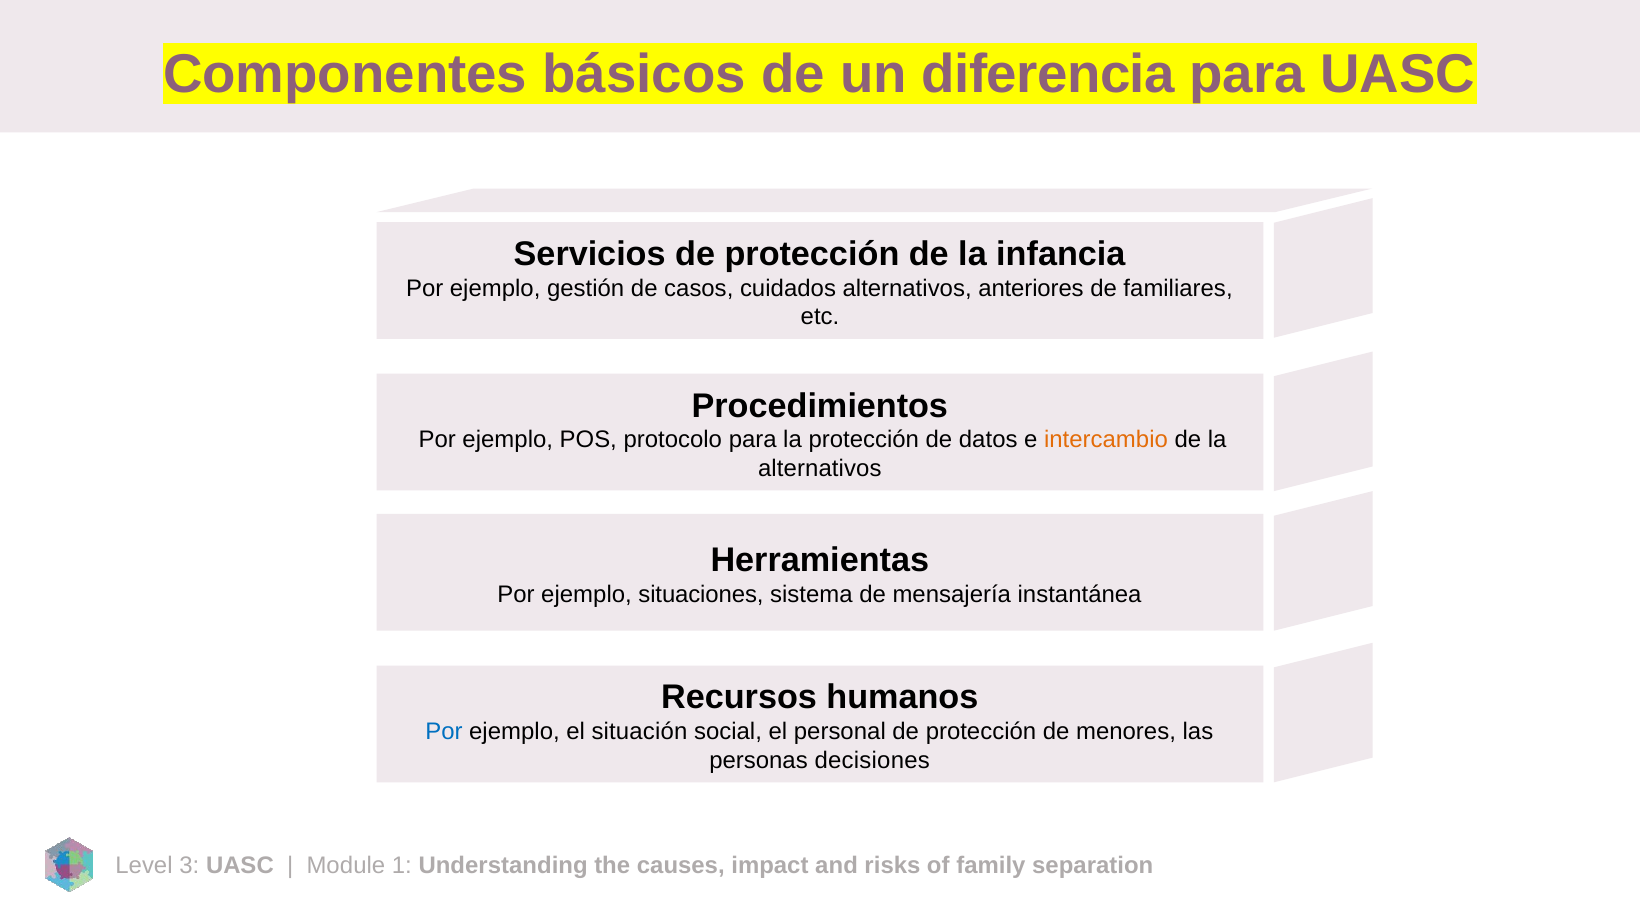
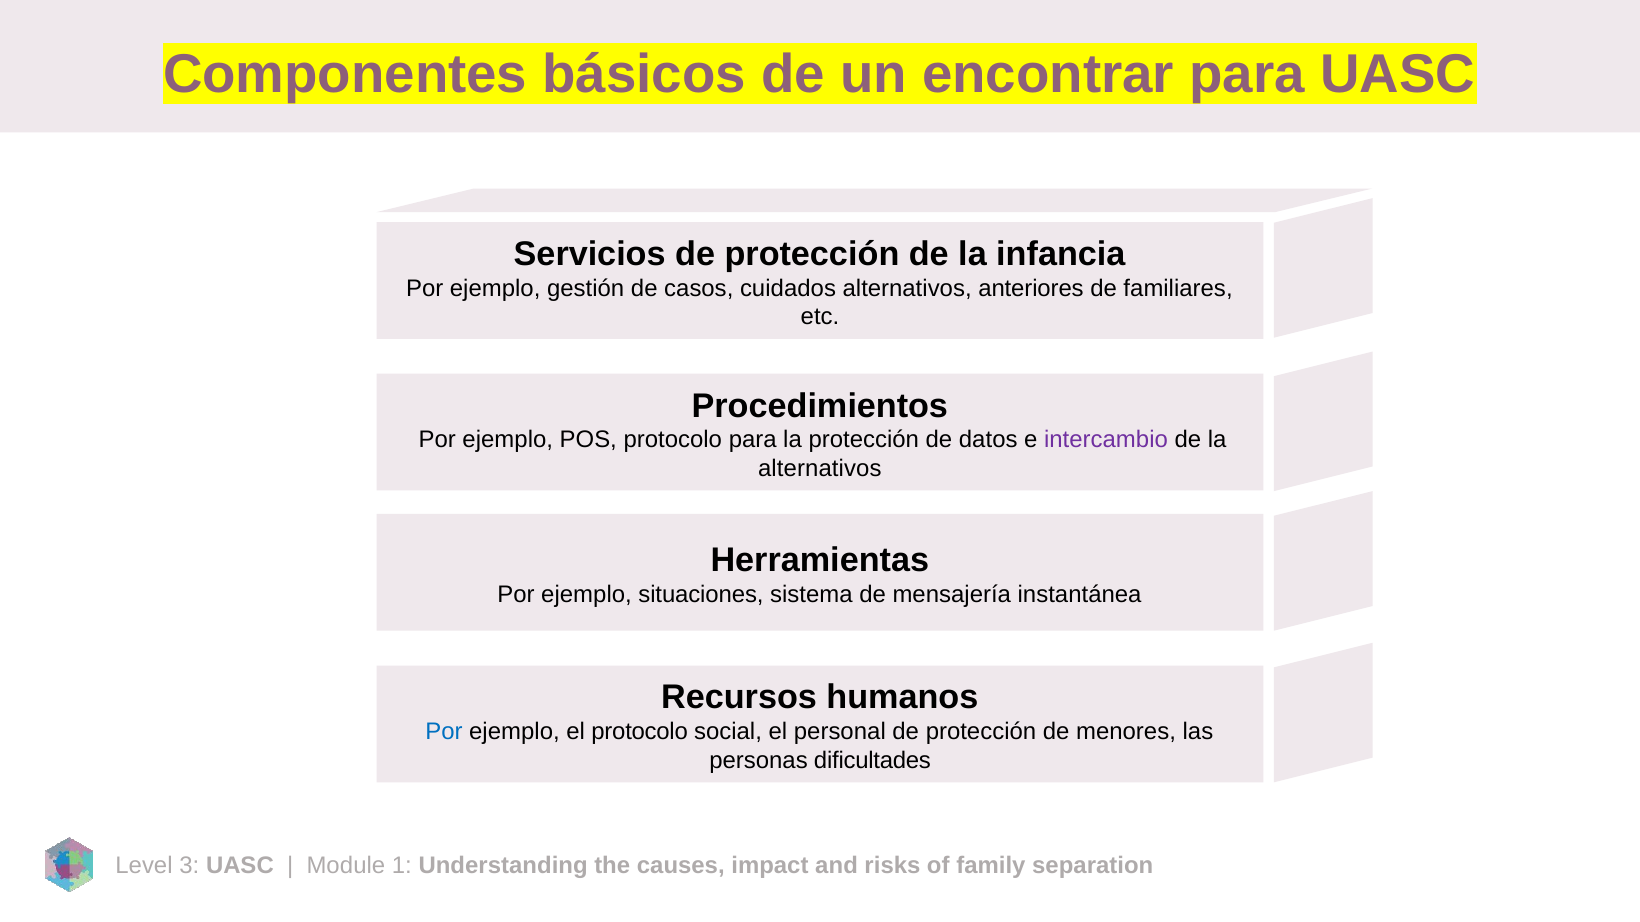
diferencia: diferencia -> encontrar
intercambio colour: orange -> purple
el situación: situación -> protocolo
decisiones: decisiones -> dificultades
